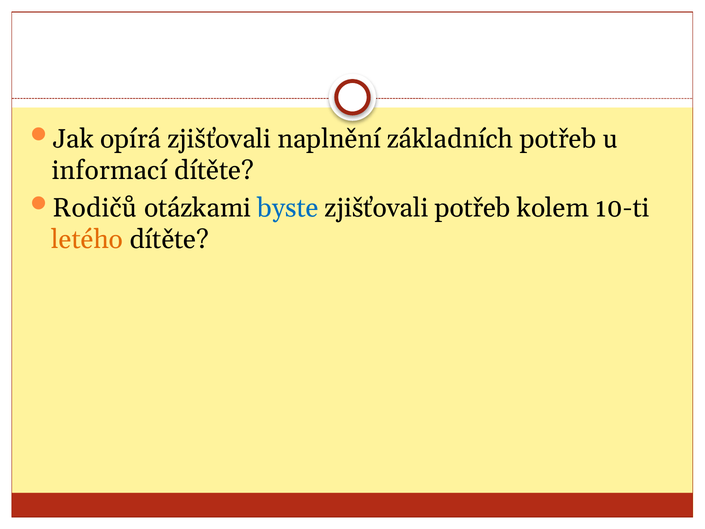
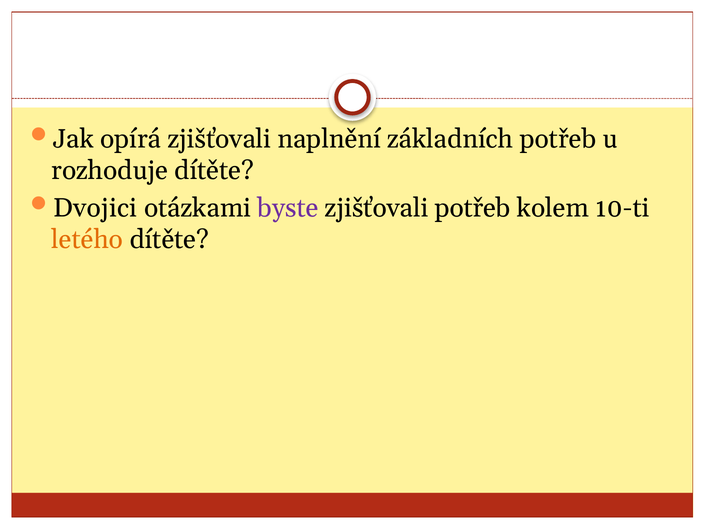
informací: informací -> rozhoduje
Rodičů: Rodičů -> Dvojici
byste colour: blue -> purple
